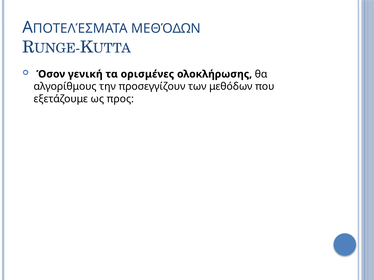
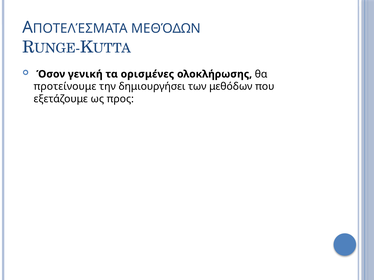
αλγορίθμους: αλγορίθμους -> προτείνουμε
προσεγγίζουν: προσεγγίζουν -> δημιουργήσει
